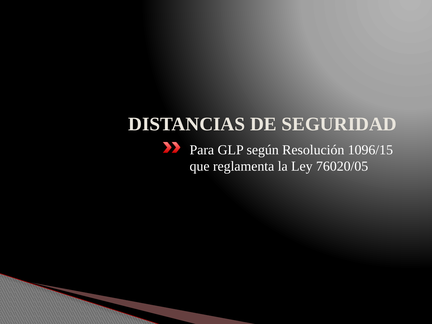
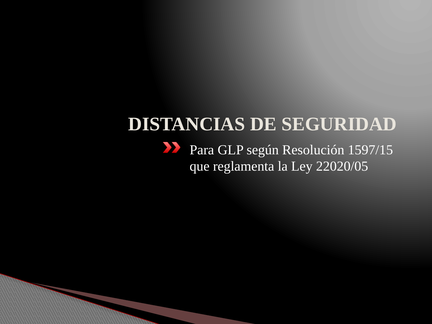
1096/15: 1096/15 -> 1597/15
76020/05: 76020/05 -> 22020/05
